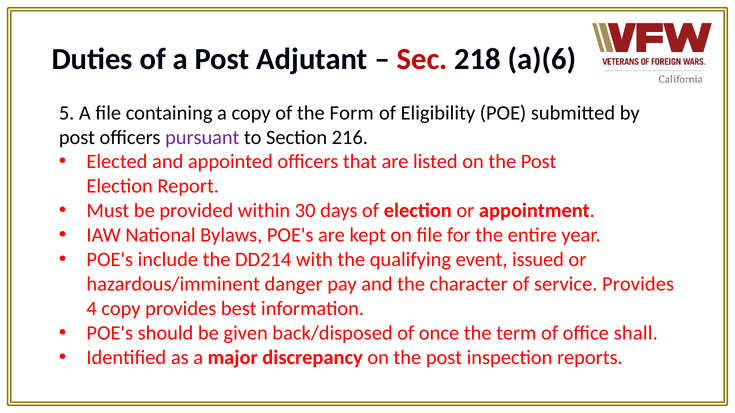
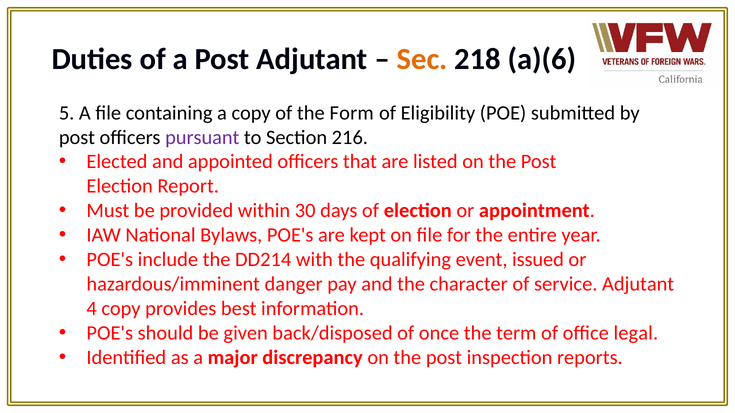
Sec colour: red -> orange
service Provides: Provides -> Adjutant
shall: shall -> legal
